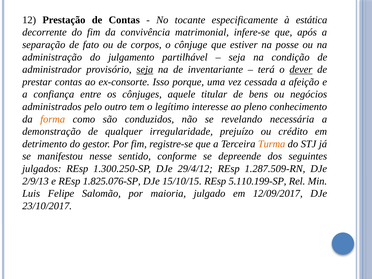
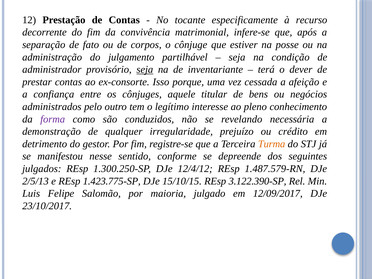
estática: estática -> recurso
dever underline: present -> none
forma colour: orange -> purple
29/4/12: 29/4/12 -> 12/4/12
1.287.509-RN: 1.287.509-RN -> 1.487.579-RN
2/9/13: 2/9/13 -> 2/5/13
1.825.076-SP: 1.825.076-SP -> 1.423.775-SP
5.110.199-SP: 5.110.199-SP -> 3.122.390-SP
